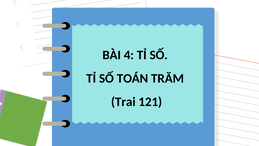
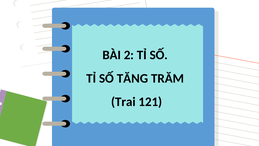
4: 4 -> 2
TOÁN: TOÁN -> TĂNG
